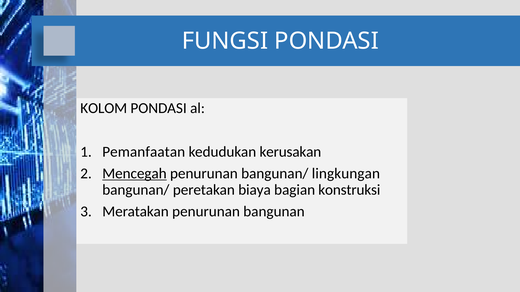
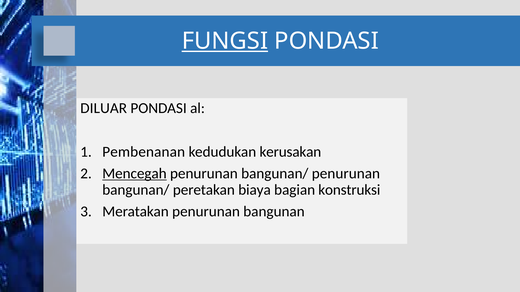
FUNGSI underline: none -> present
KOLOM: KOLOM -> DILUAR
Pemanfaatan: Pemanfaatan -> Pembenanan
bangunan/ lingkungan: lingkungan -> penurunan
